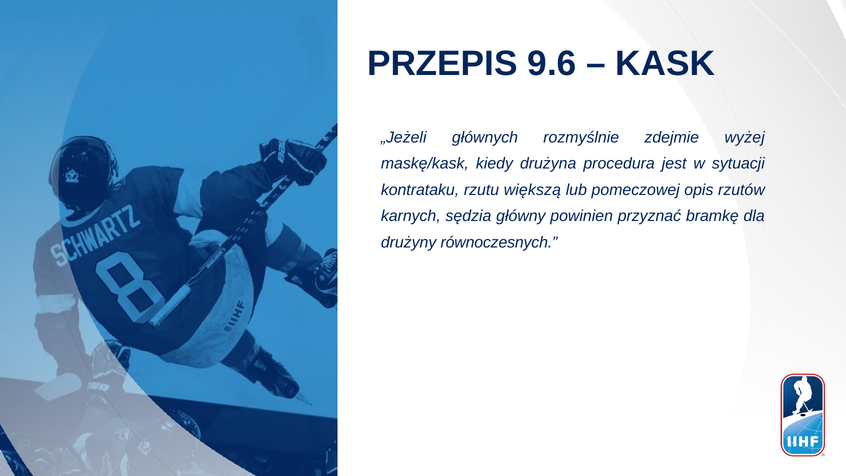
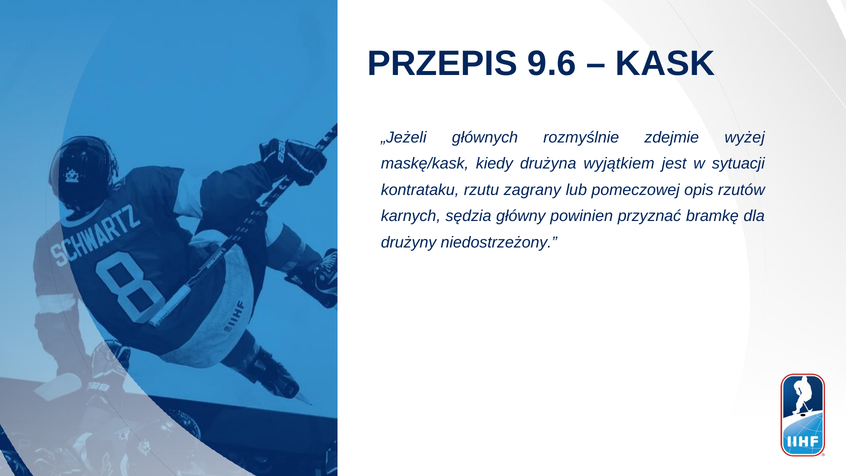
procedura: procedura -> wyjątkiem
większą: większą -> zagrany
równoczesnych: równoczesnych -> niedostrzeżony
